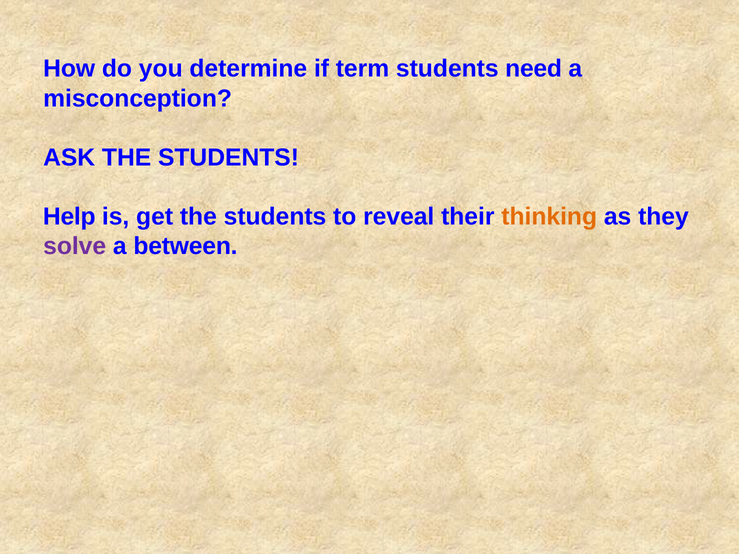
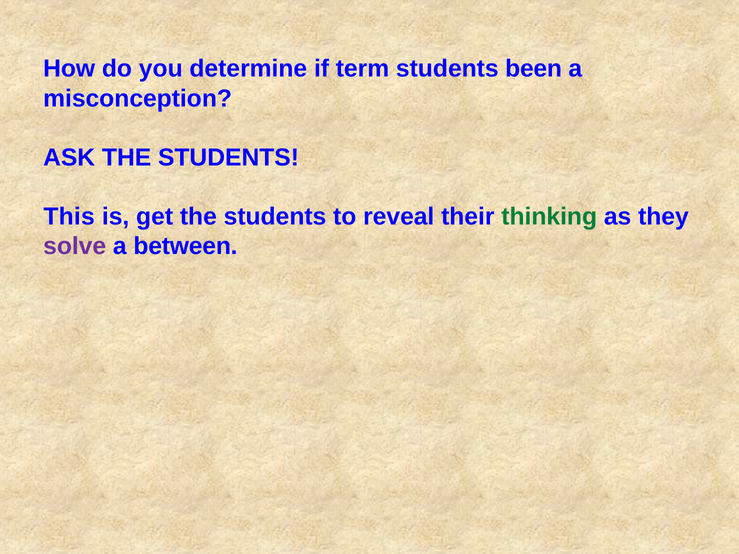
need: need -> been
Help: Help -> This
thinking colour: orange -> green
